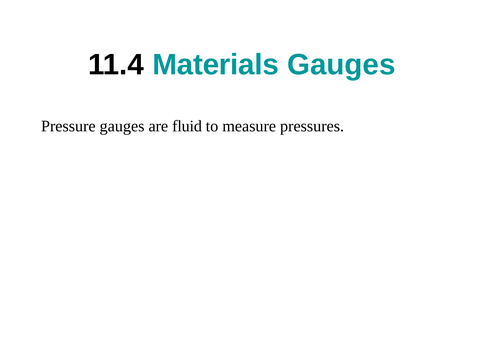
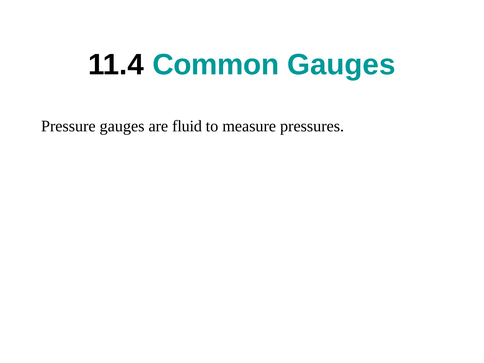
Materials: Materials -> Common
